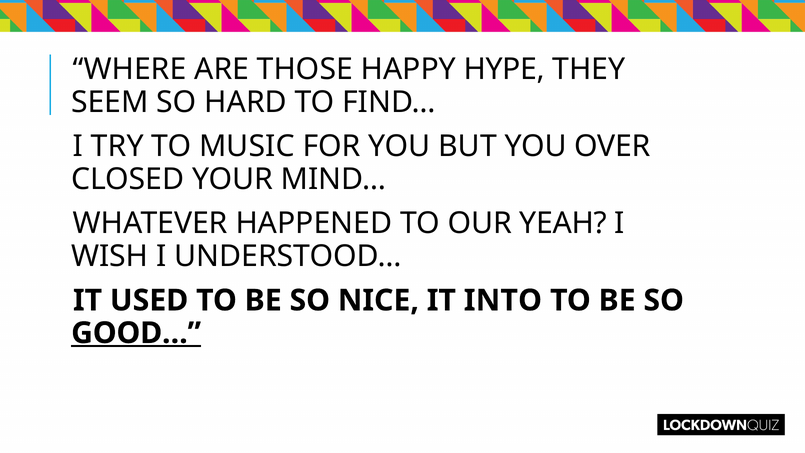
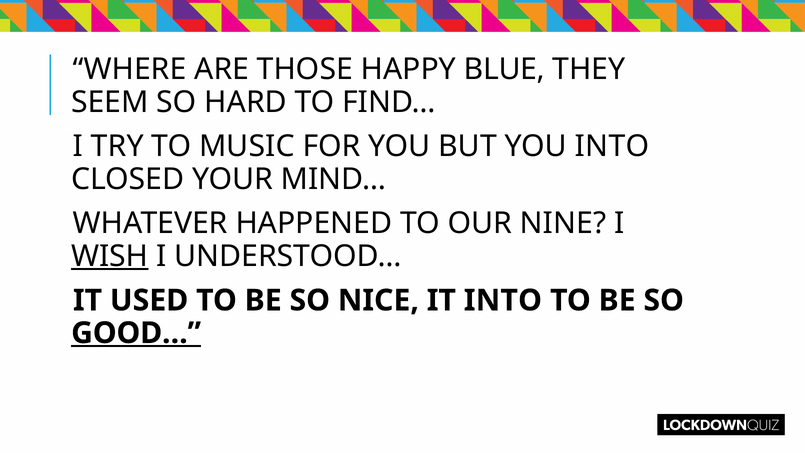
HYPE: HYPE -> BLUE
YOU OVER: OVER -> INTO
YEAH: YEAH -> NINE
WISH underline: none -> present
